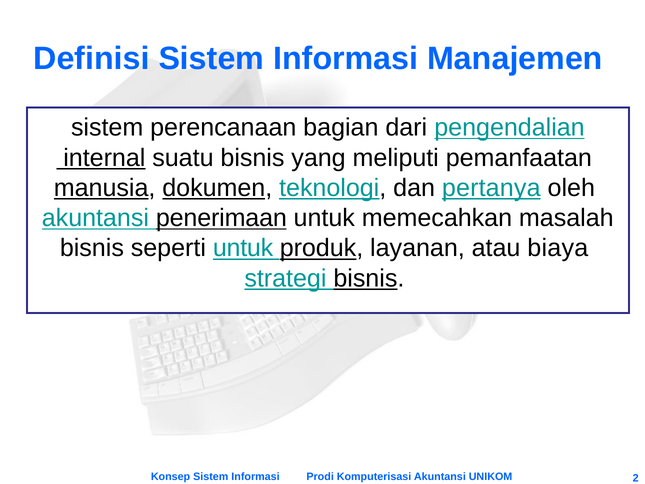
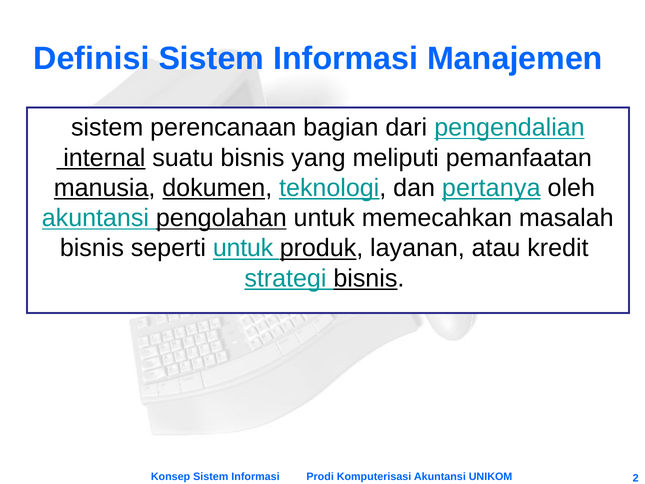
penerimaan: penerimaan -> pengolahan
biaya: biaya -> kredit
